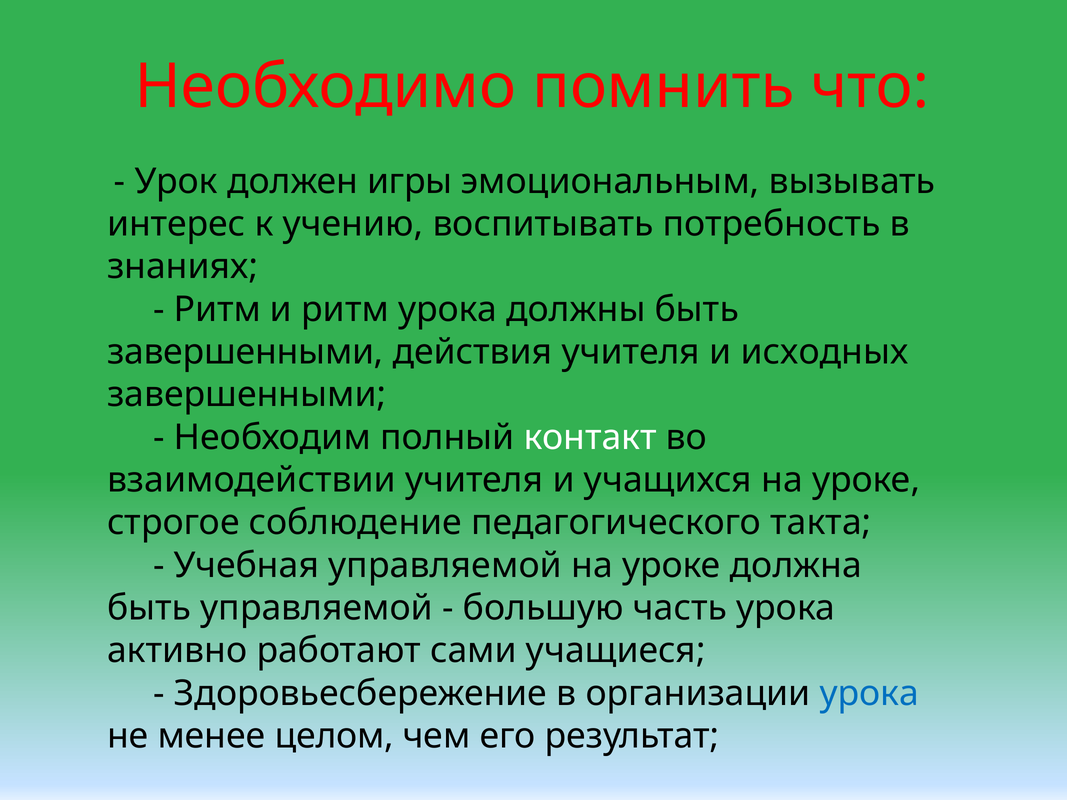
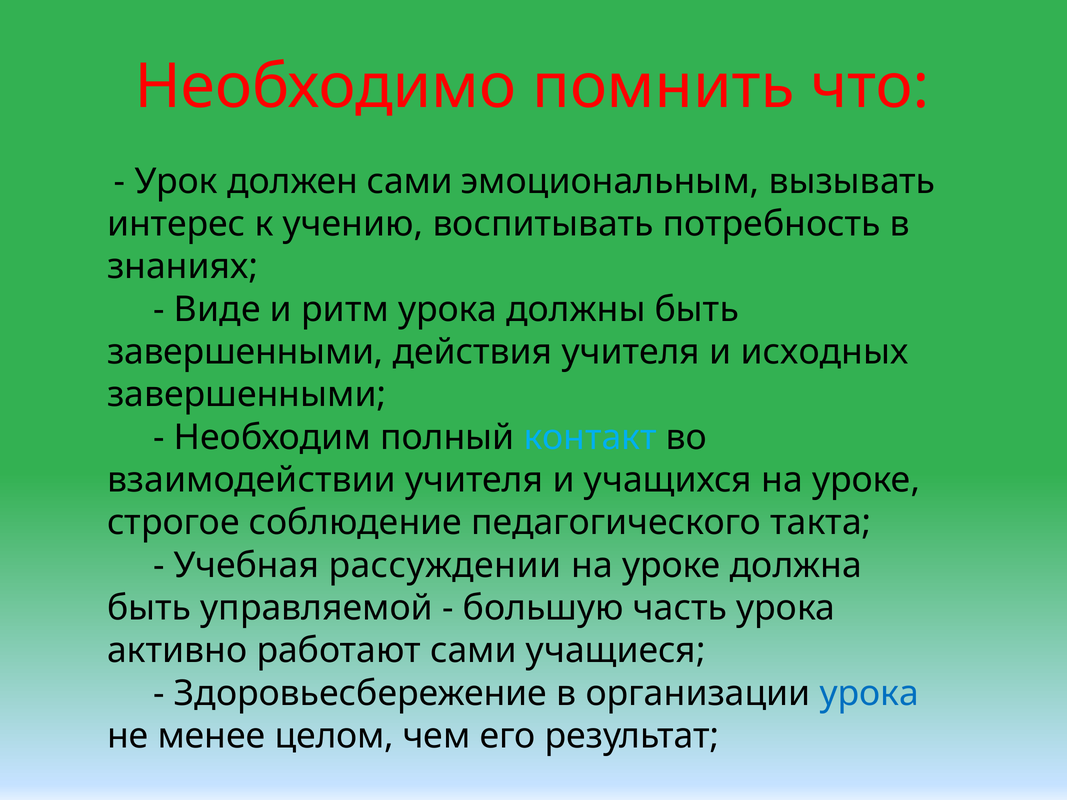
должен игры: игры -> сами
Ритм at (217, 309): Ритм -> Виде
контакт colour: white -> light blue
Учебная управляемой: управляемой -> рассуждении
